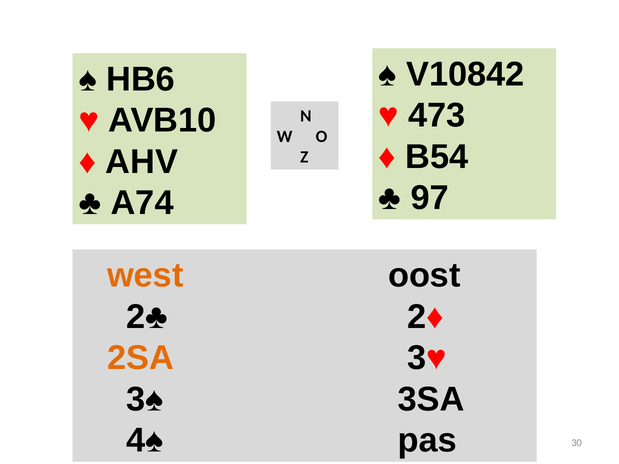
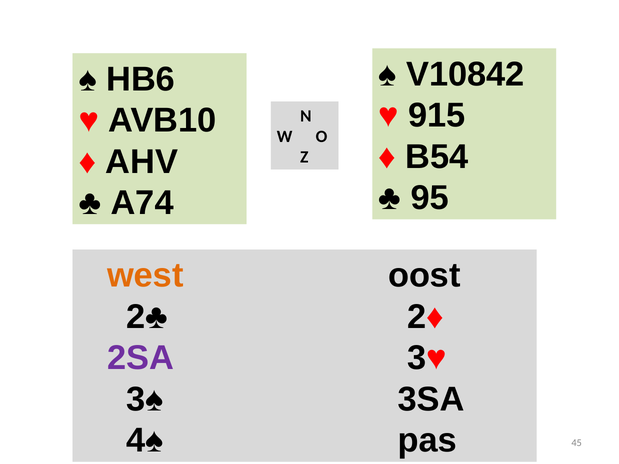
473: 473 -> 915
97: 97 -> 95
2SA colour: orange -> purple
30: 30 -> 45
